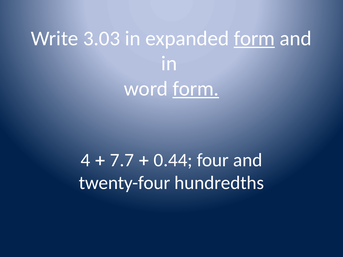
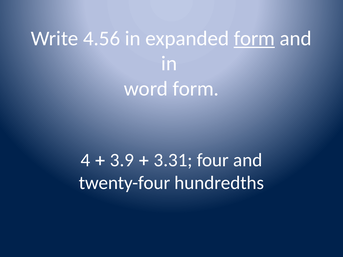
3.03: 3.03 -> 4.56
form at (196, 89) underline: present -> none
7.7: 7.7 -> 3.9
0.44: 0.44 -> 3.31
